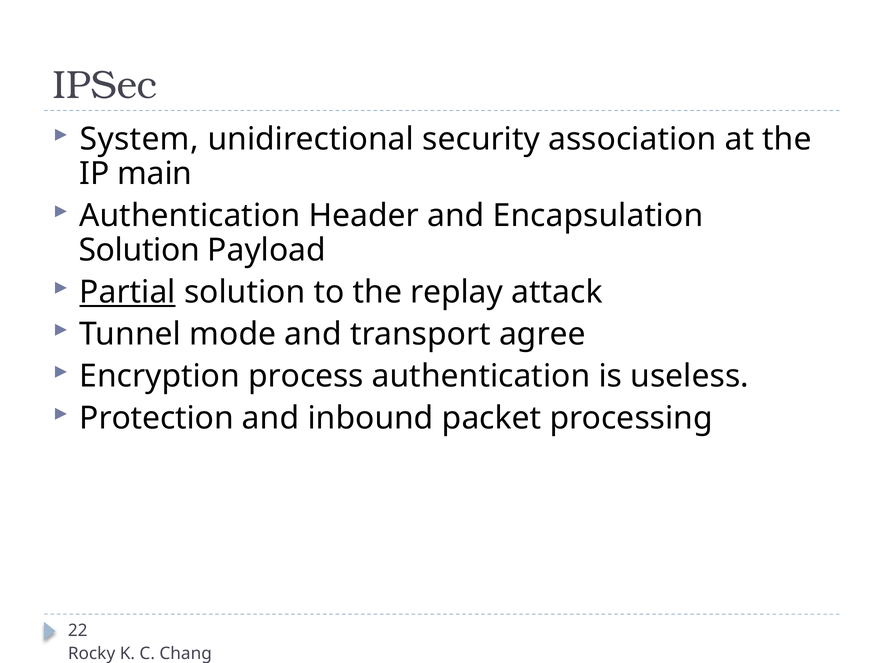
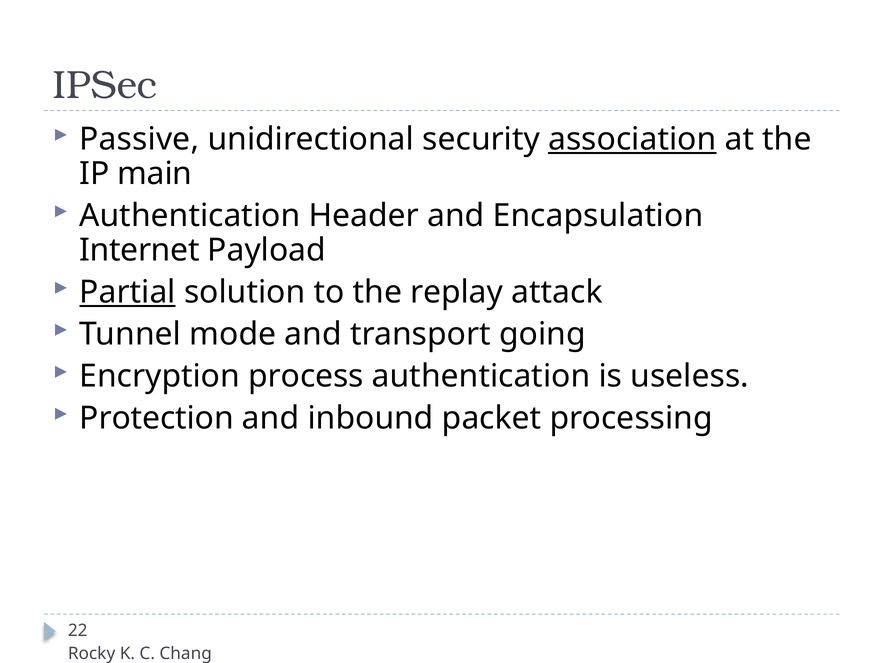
System: System -> Passive
association underline: none -> present
Solution at (139, 250): Solution -> Internet
agree: agree -> going
